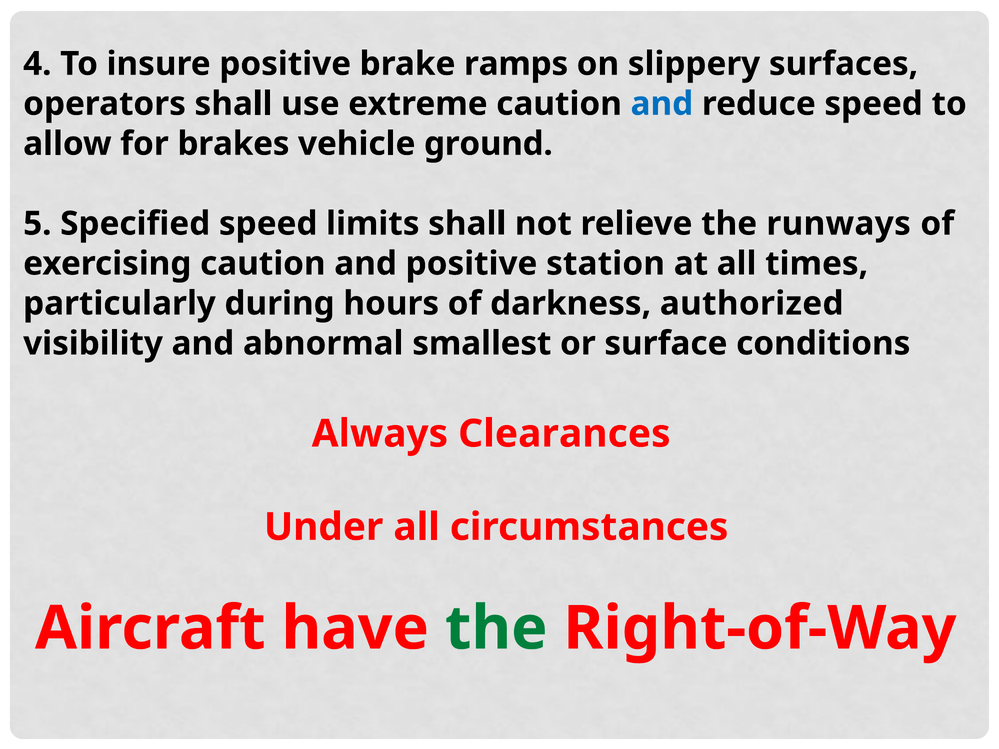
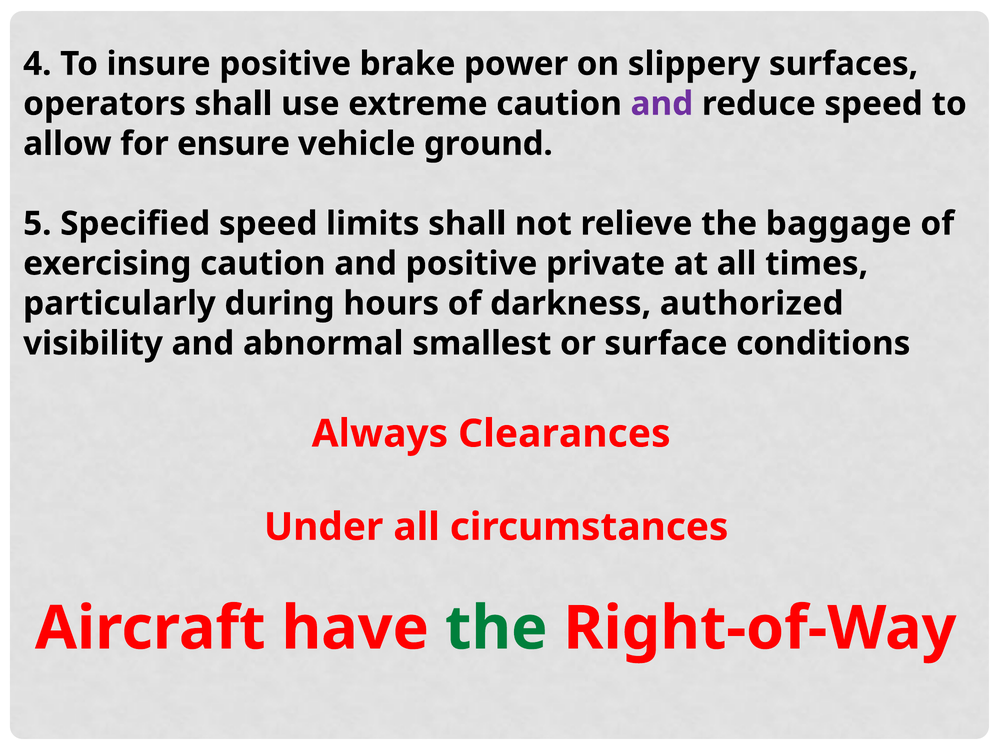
ramps: ramps -> power
and at (662, 104) colour: blue -> purple
brakes: brakes -> ensure
runways: runways -> baggage
station: station -> private
